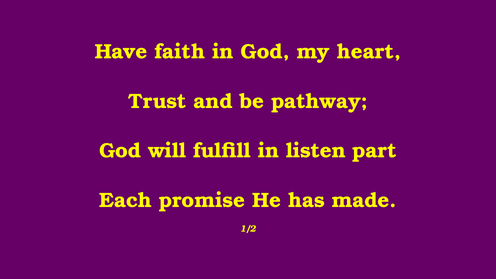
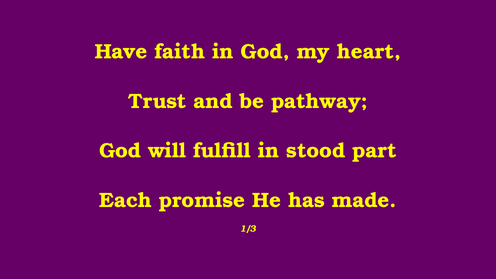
listen: listen -> stood
1/2: 1/2 -> 1/3
